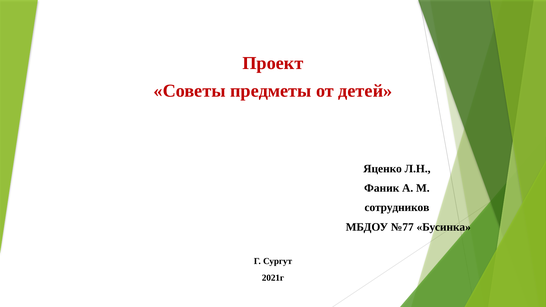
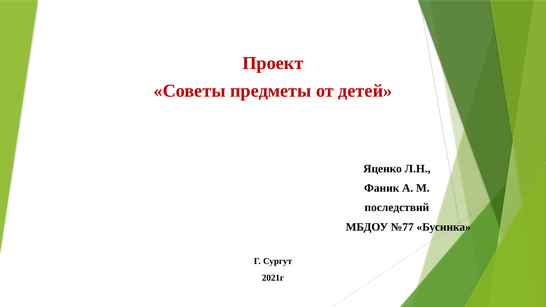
сотрудников: сотрудников -> последствий
